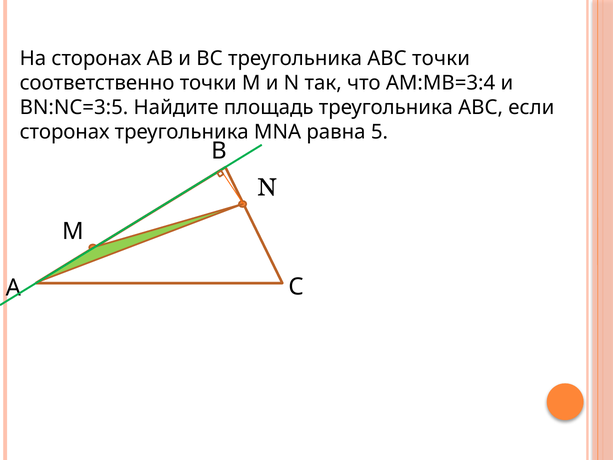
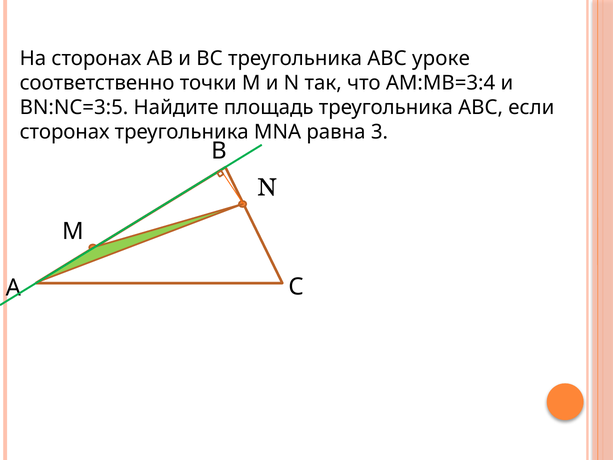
АВС точки: точки -> уроке
5: 5 -> 3
